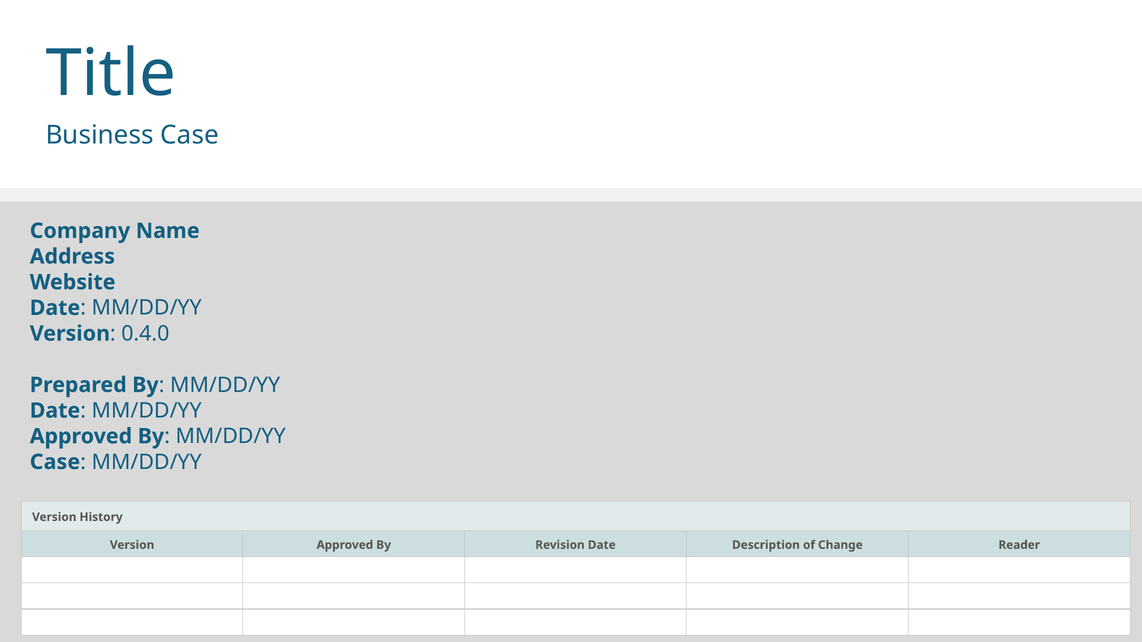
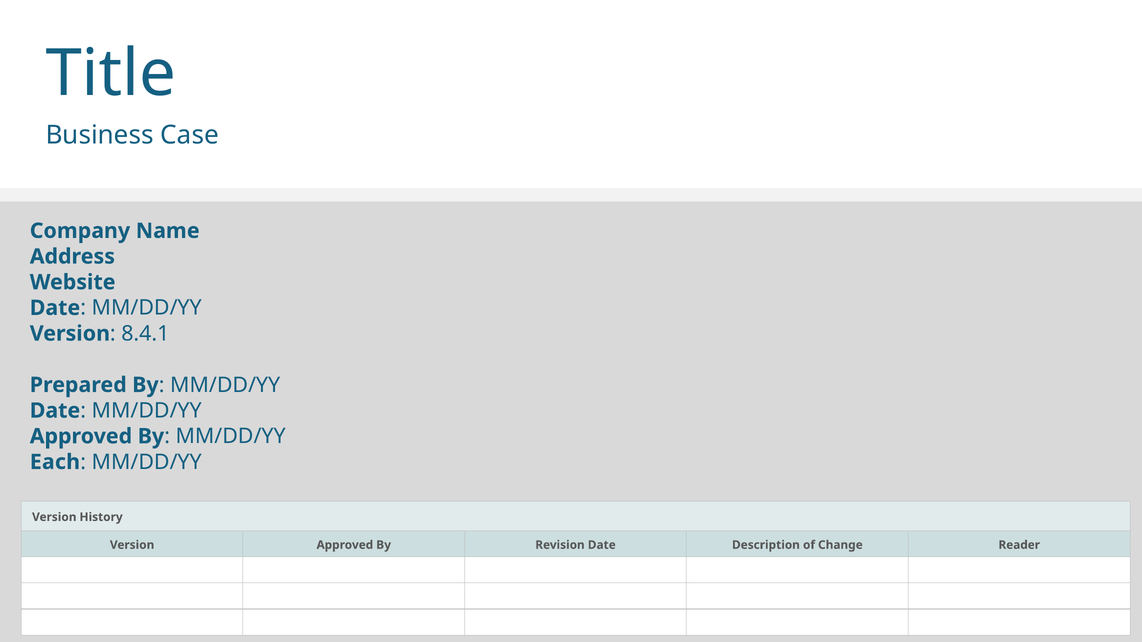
0.4.0: 0.4.0 -> 8.4.1
Case at (55, 462): Case -> Each
